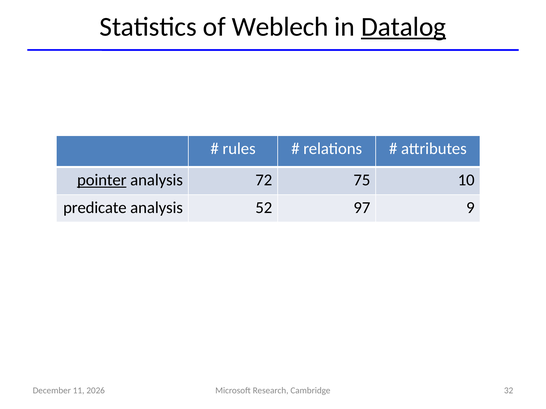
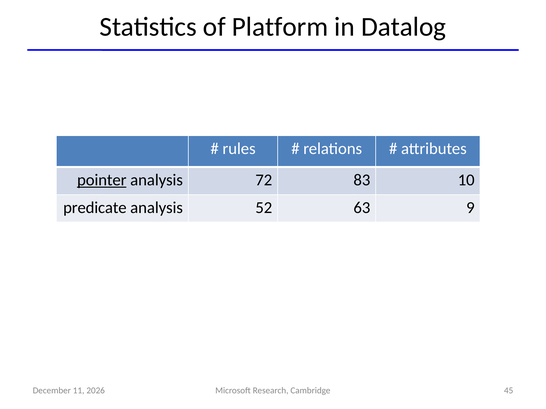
Weblech: Weblech -> Platform
Datalog underline: present -> none
75: 75 -> 83
97: 97 -> 63
32: 32 -> 45
